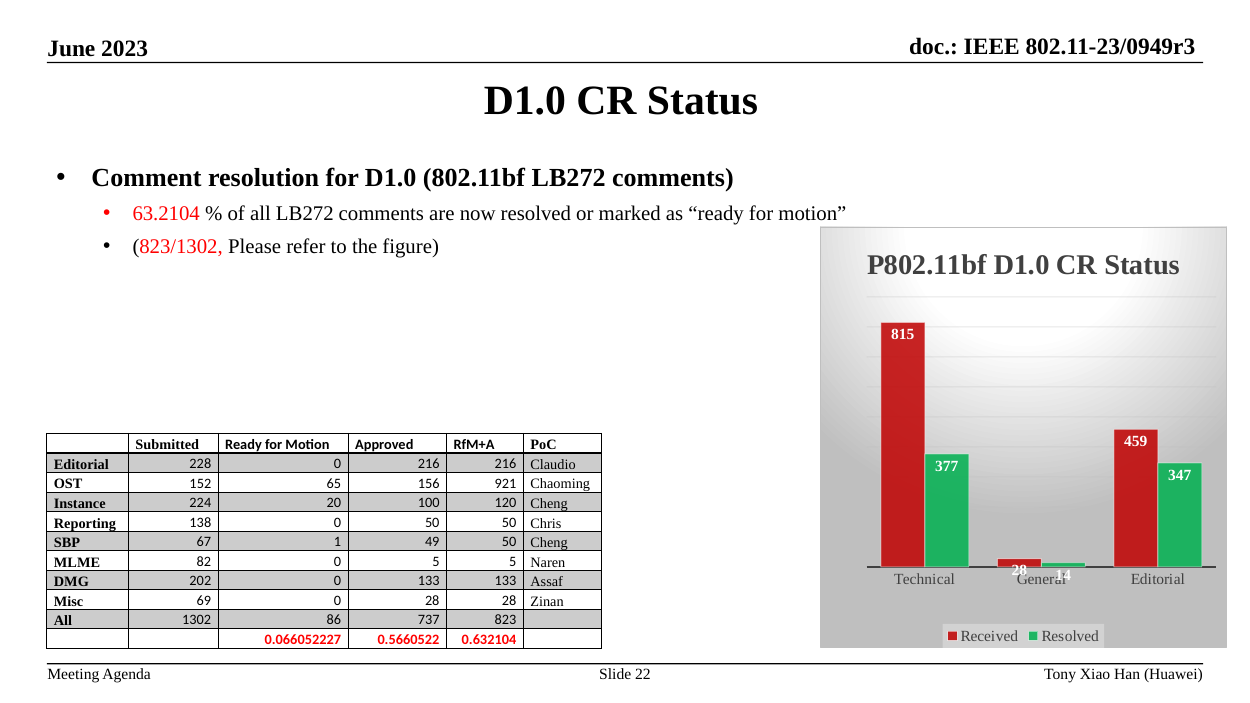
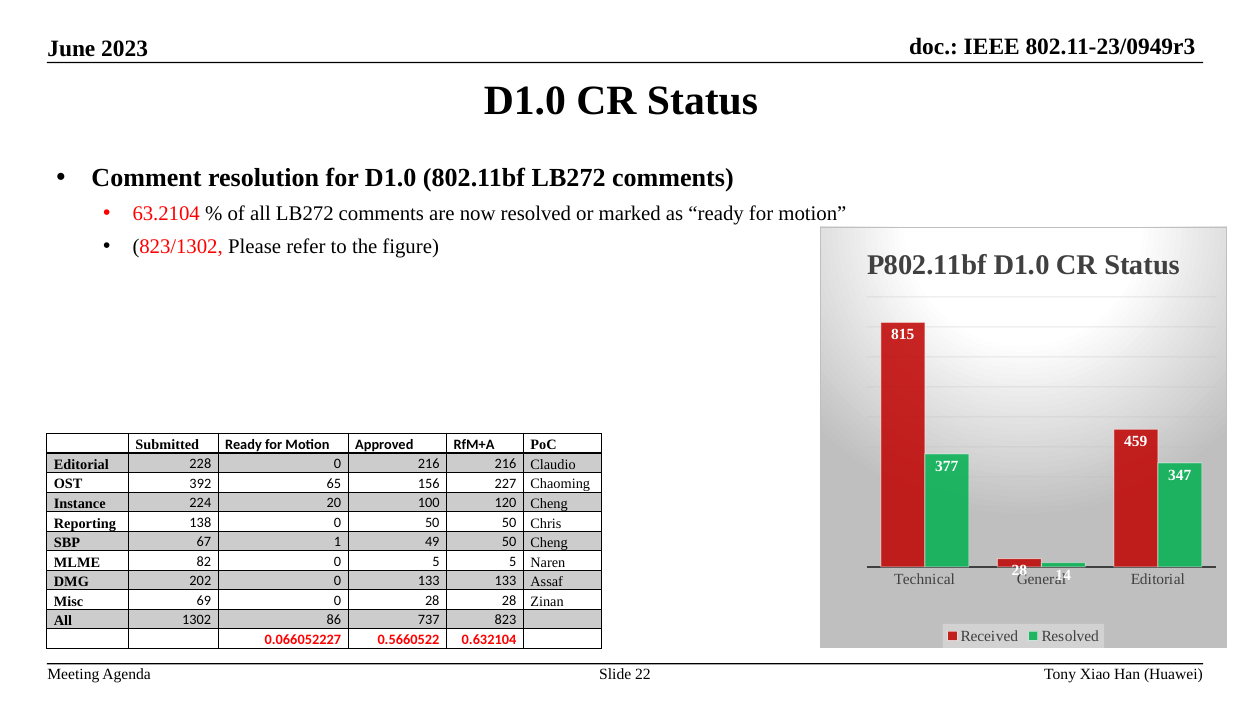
152: 152 -> 392
921: 921 -> 227
